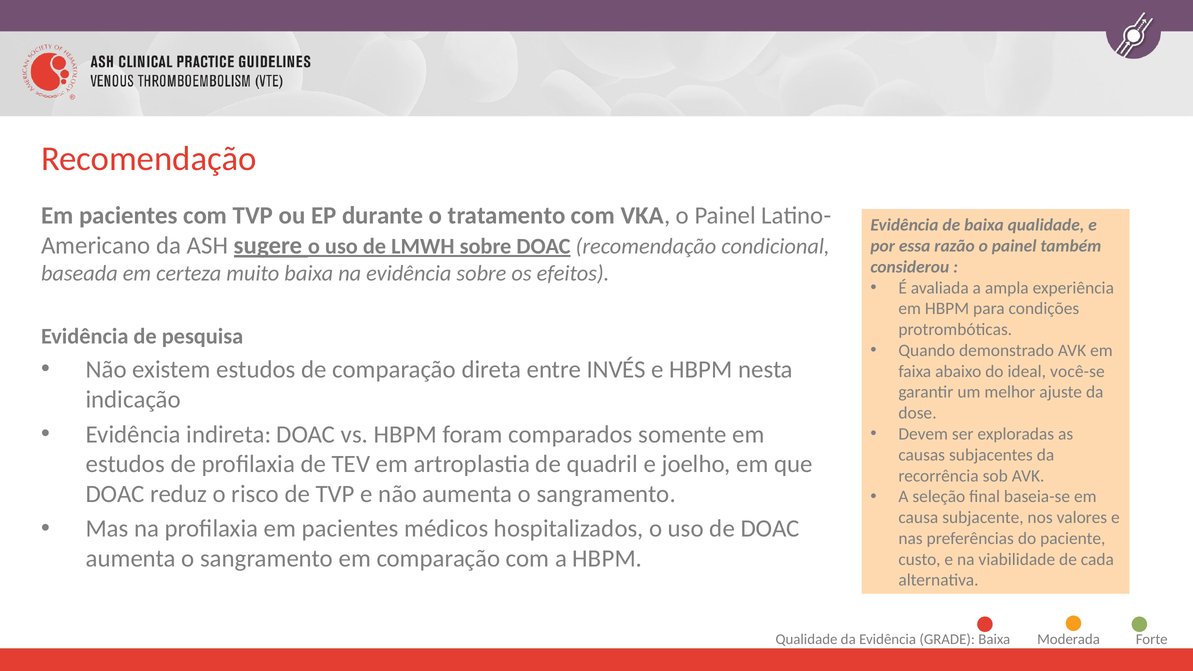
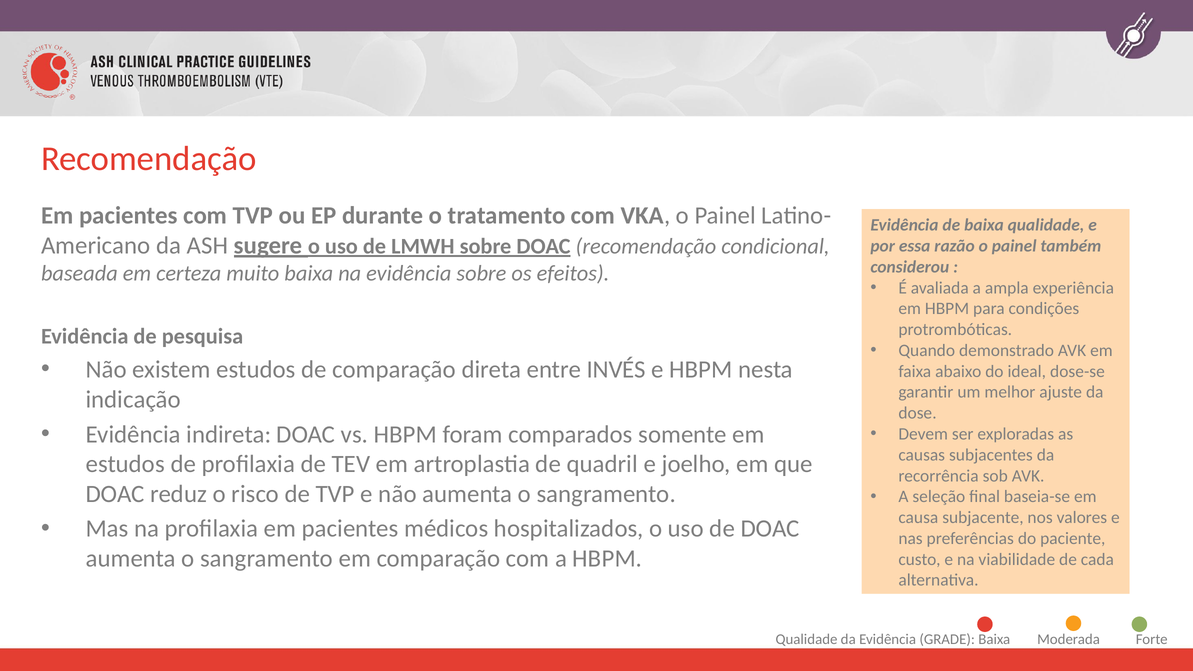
você-se: você-se -> dose-se
